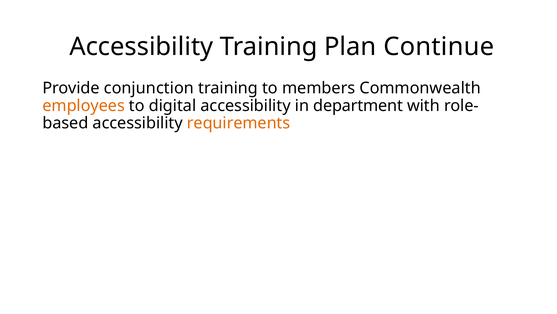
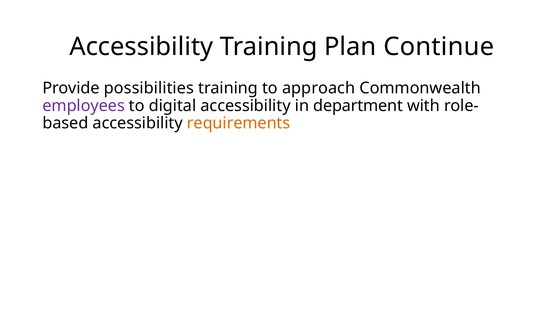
conjunction: conjunction -> possibilities
members: members -> approach
employees colour: orange -> purple
